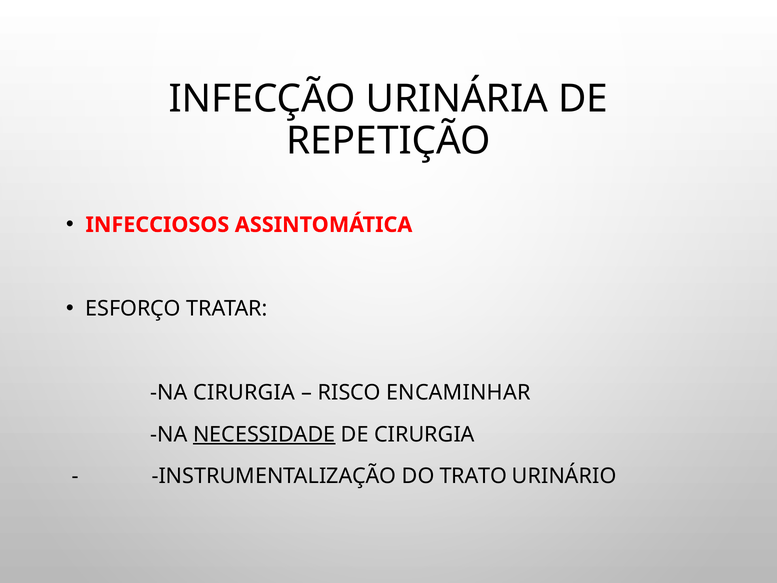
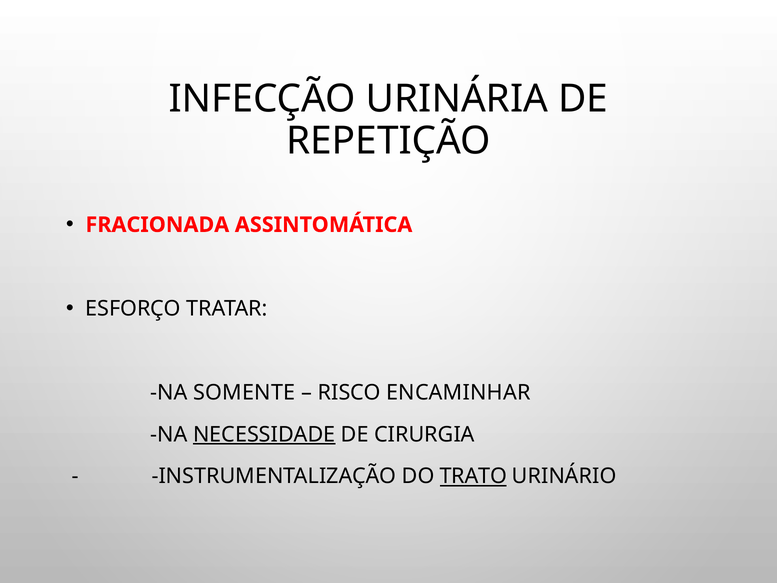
INFECCIOSOS: INFECCIOSOS -> FRACIONADA
NA CIRURGIA: CIRURGIA -> SOMENTE
TRATO underline: none -> present
